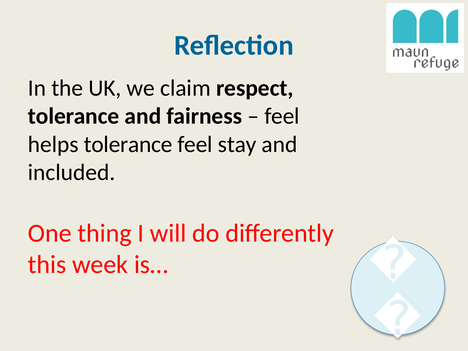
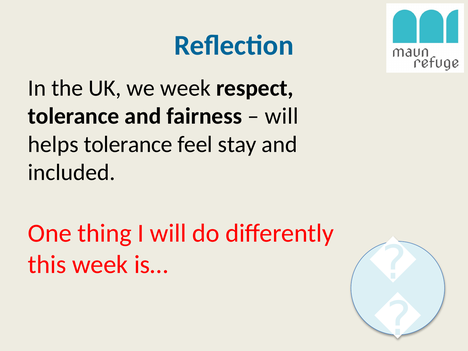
we claim: claim -> week
feel at (282, 116): feel -> will
